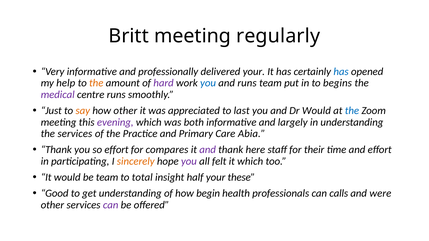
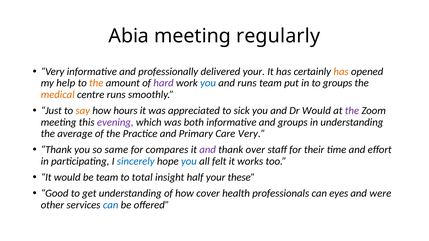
Britt: Britt -> Abia
has at (341, 72) colour: blue -> orange
to begins: begins -> groups
medical colour: purple -> orange
how other: other -> hours
last: last -> sick
the at (352, 111) colour: blue -> purple
and largely: largely -> groups
the services: services -> average
Care Abia: Abia -> Very
so effort: effort -> same
here: here -> over
sincerely colour: orange -> blue
you at (189, 162) colour: purple -> blue
it which: which -> works
begin: begin -> cover
calls: calls -> eyes
can at (111, 205) colour: purple -> blue
